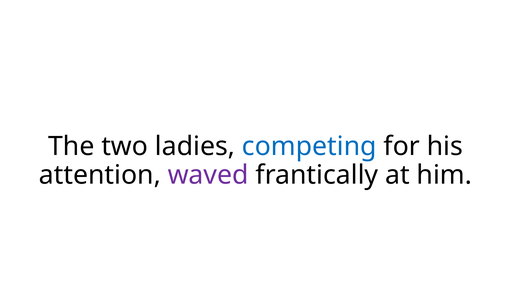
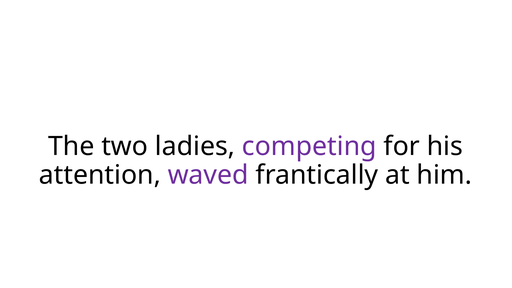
competing colour: blue -> purple
